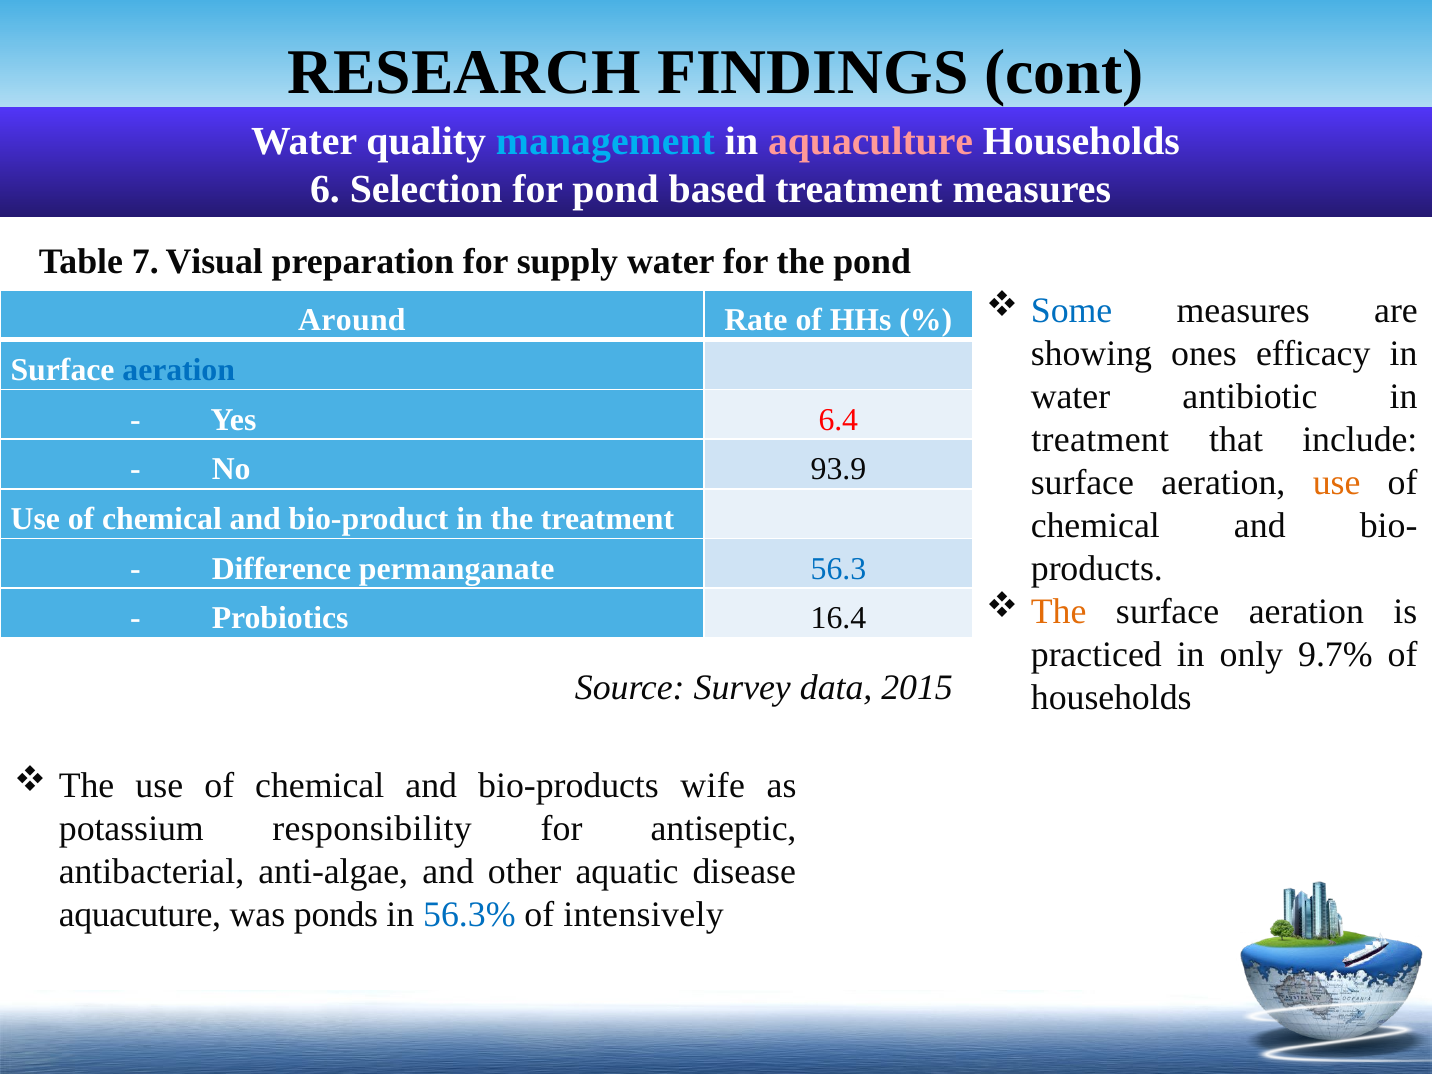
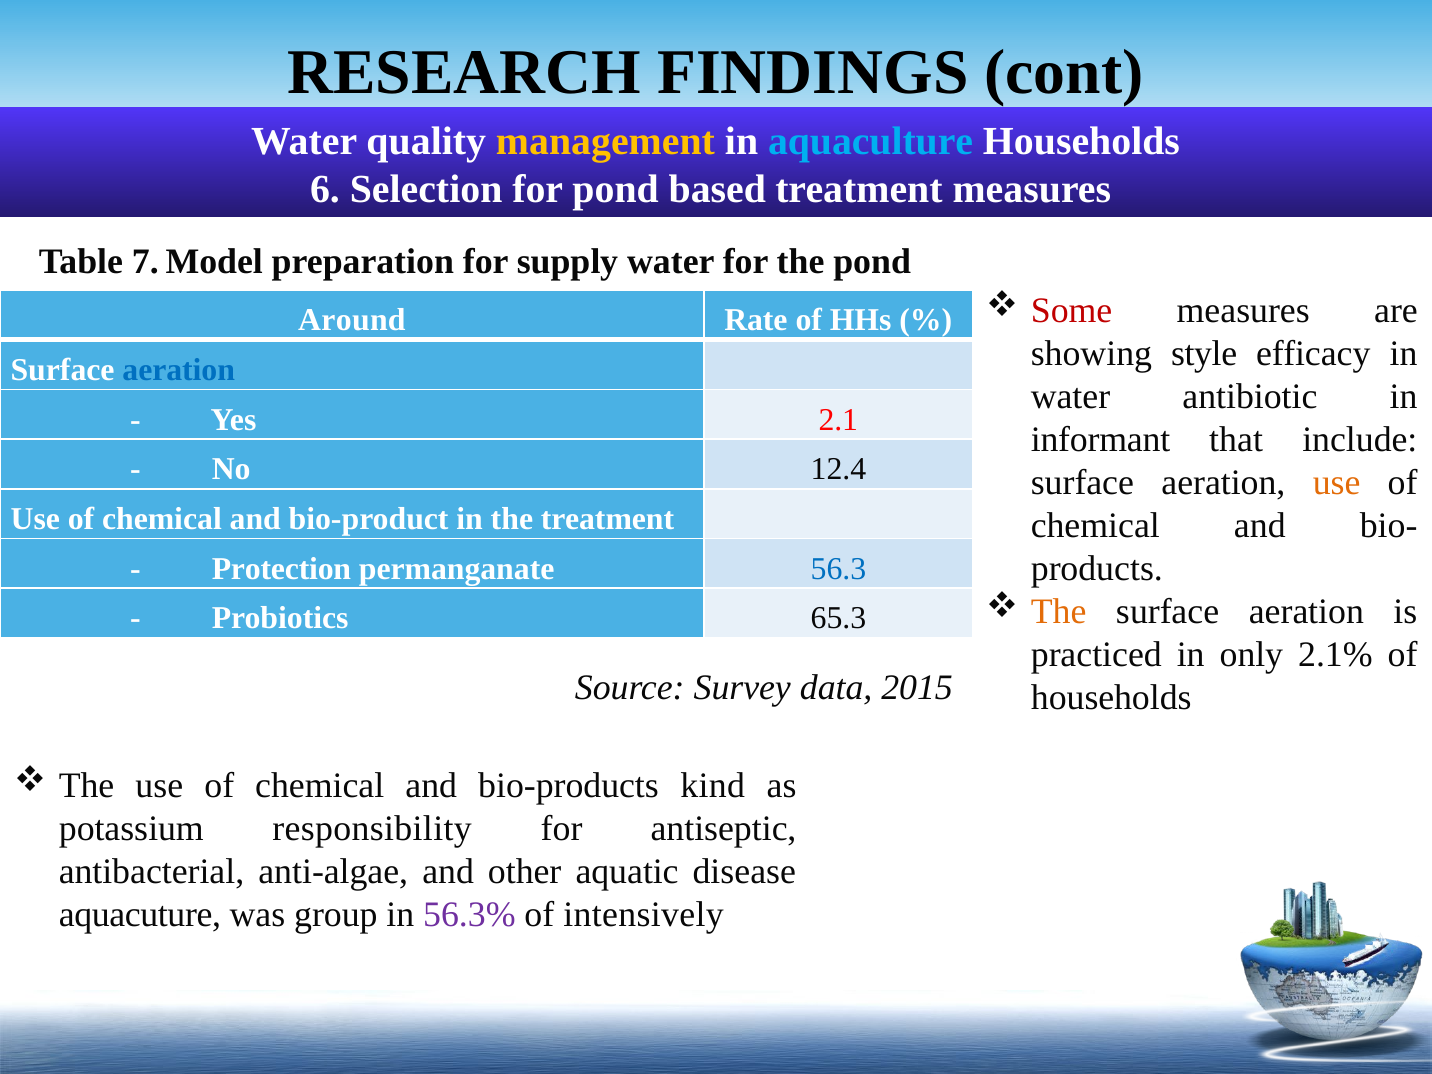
management colour: light blue -> yellow
aquaculture colour: pink -> light blue
Visual: Visual -> Model
Some colour: blue -> red
ones: ones -> style
6.4: 6.4 -> 2.1
treatment at (1100, 440): treatment -> informant
93.9: 93.9 -> 12.4
Difference: Difference -> Protection
16.4: 16.4 -> 65.3
9.7%: 9.7% -> 2.1%
wife: wife -> kind
ponds: ponds -> group
56.3% colour: blue -> purple
